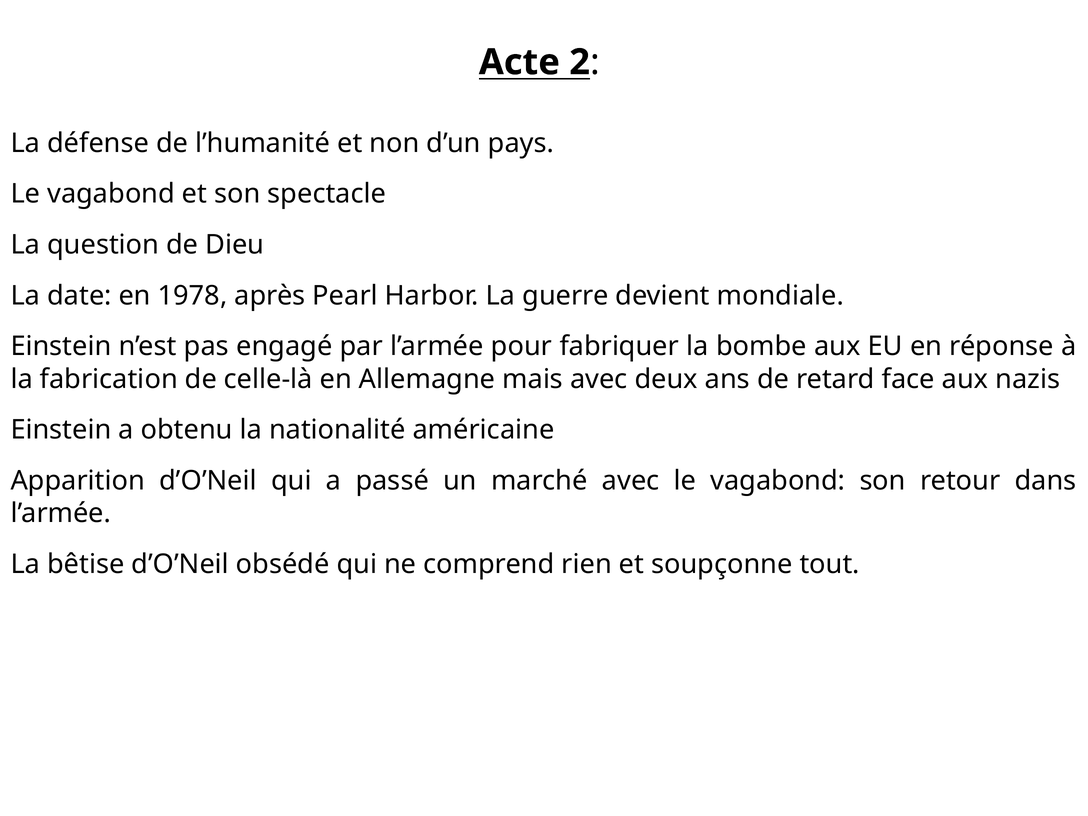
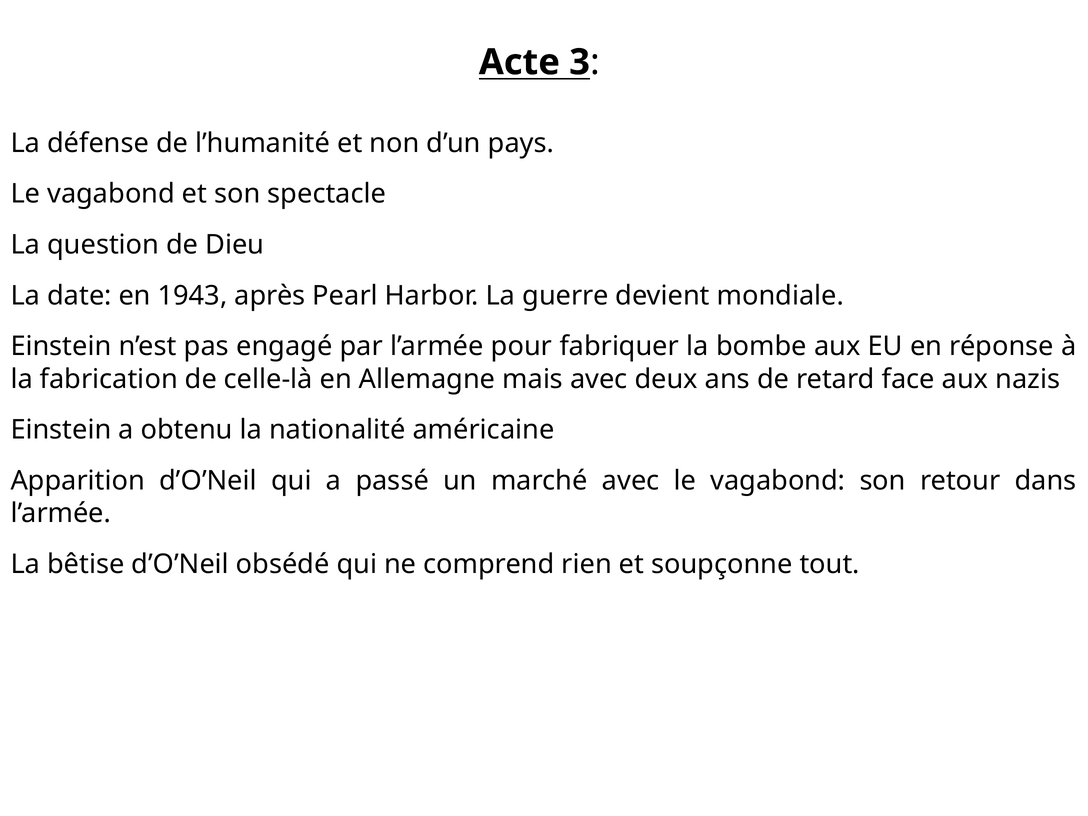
2: 2 -> 3
1978: 1978 -> 1943
